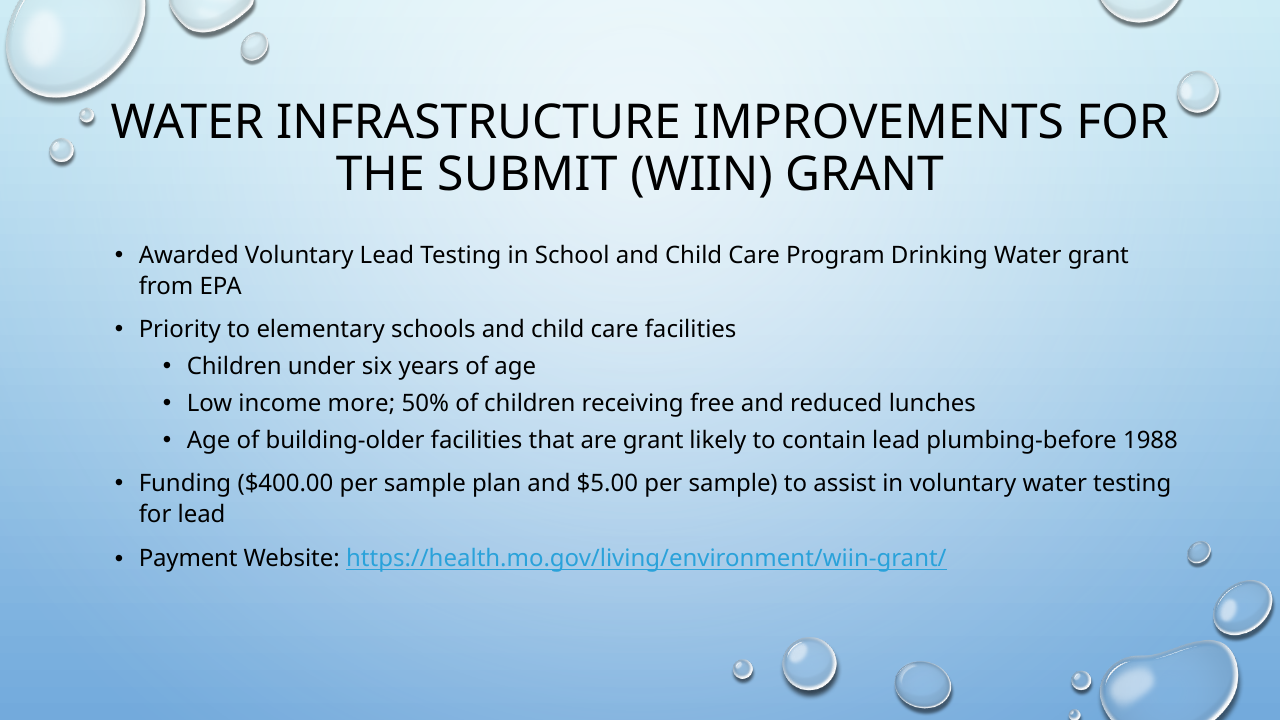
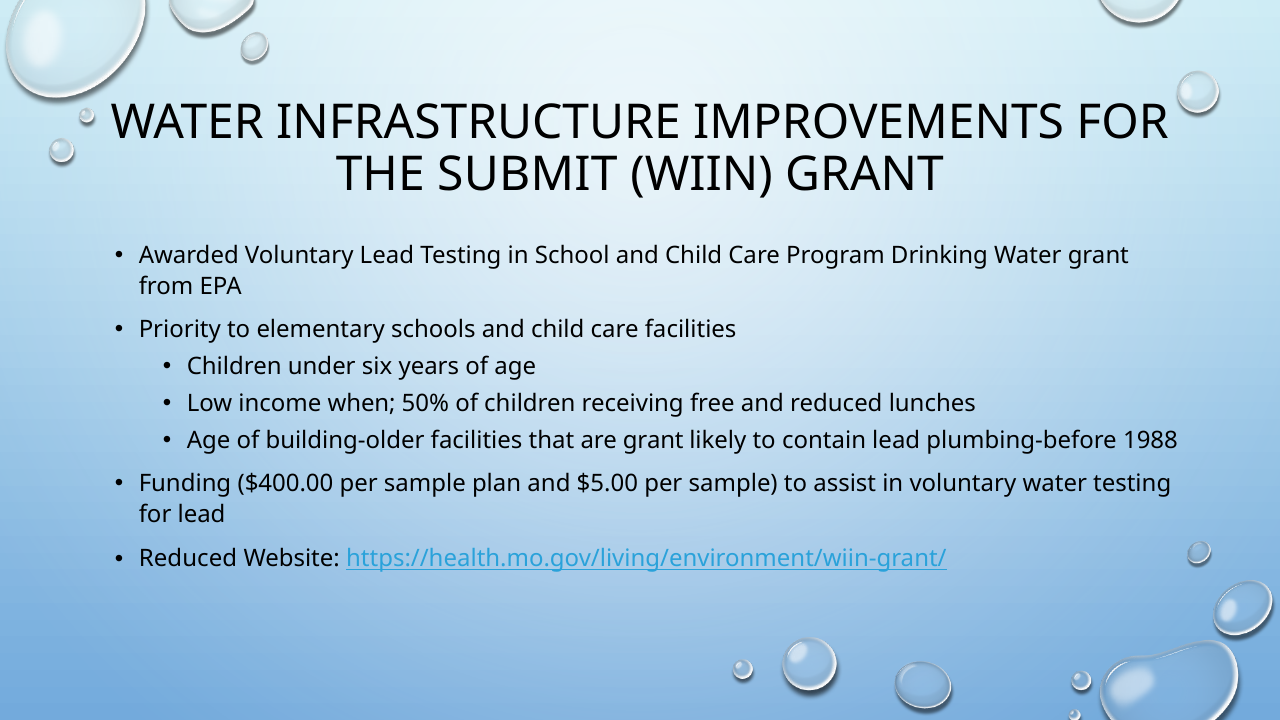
more: more -> when
Payment at (188, 558): Payment -> Reduced
